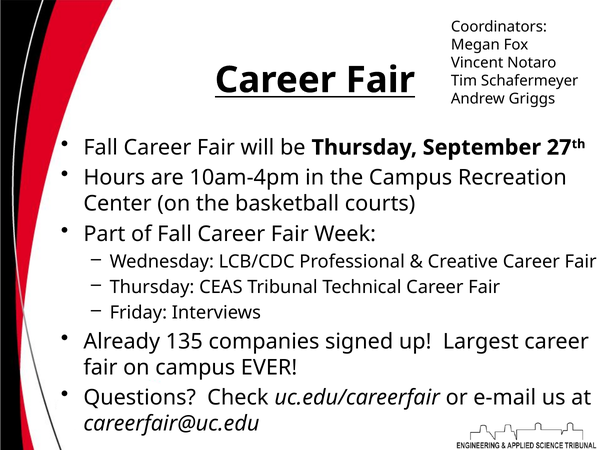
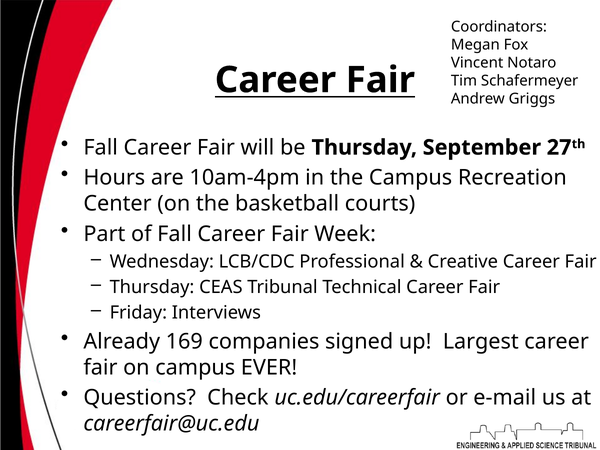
135: 135 -> 169
